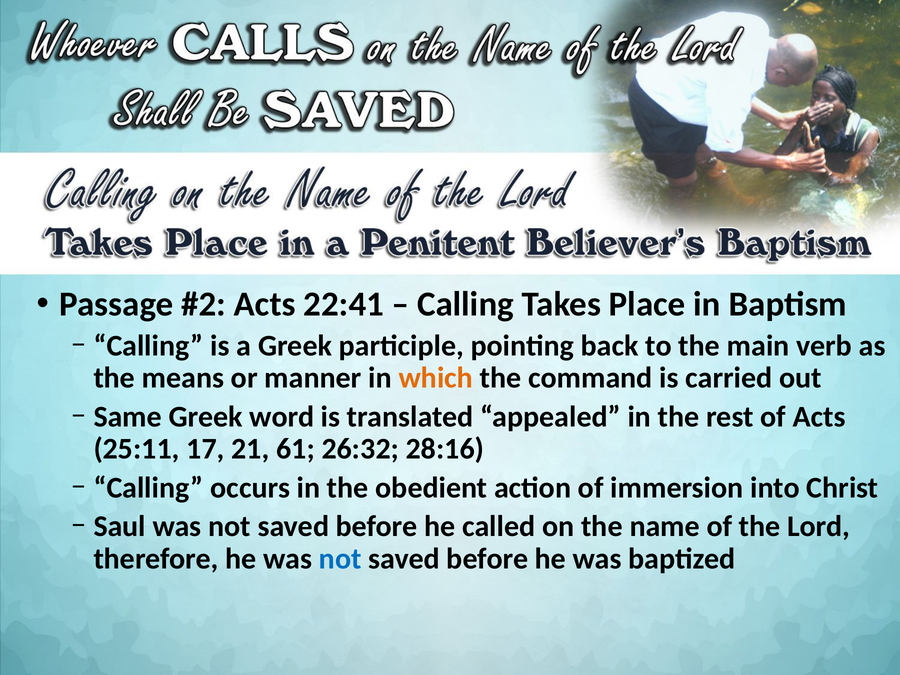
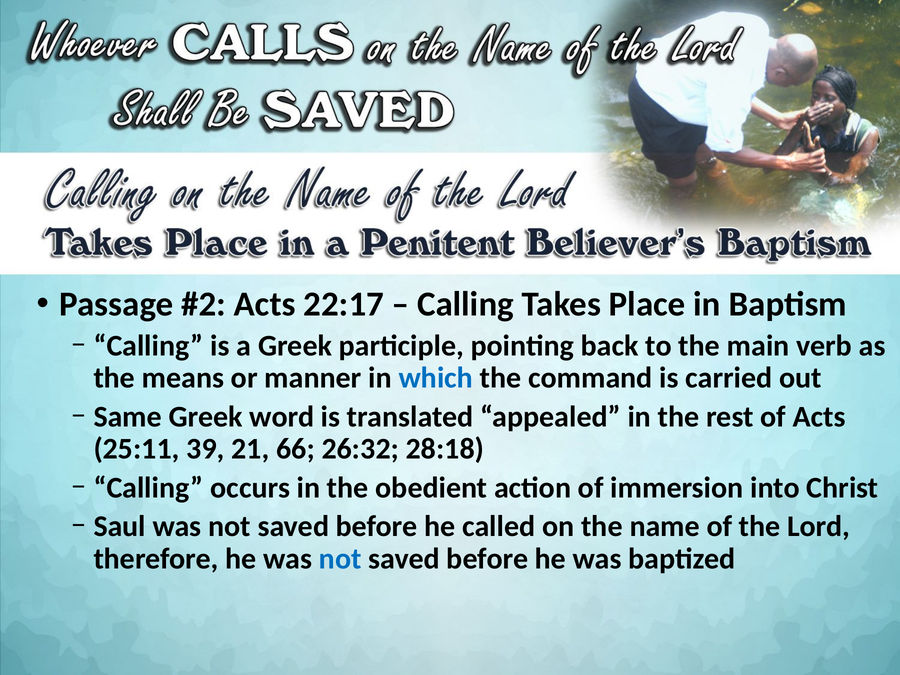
22:41: 22:41 -> 22:17
which colour: orange -> blue
17: 17 -> 39
61: 61 -> 66
28:16: 28:16 -> 28:18
